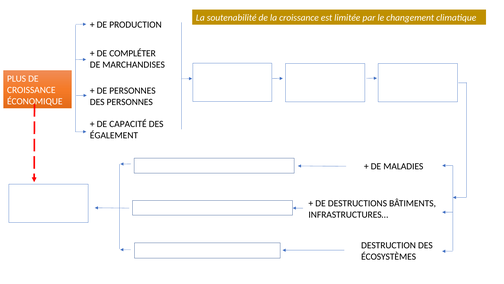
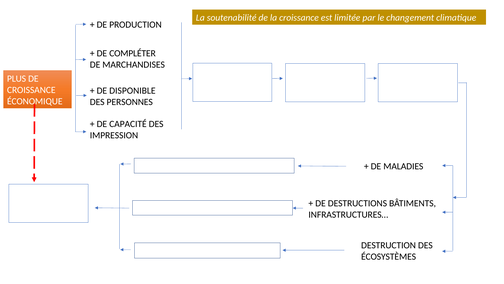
DE PERSONNES: PERSONNES -> DISPONIBLE
ÉGALEMENT: ÉGALEMENT -> IMPRESSION
